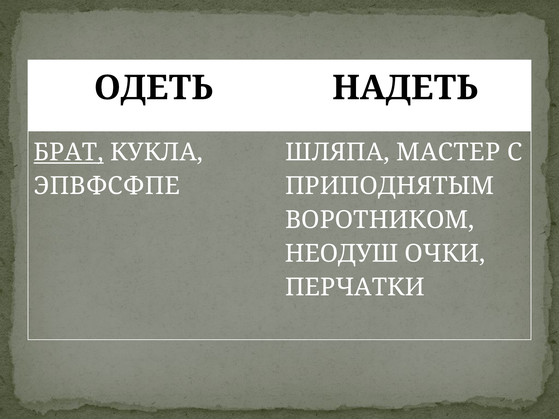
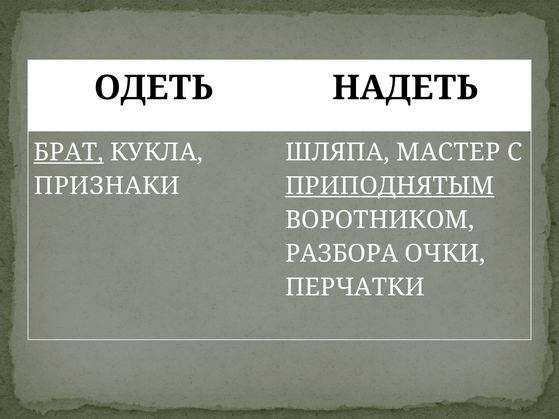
ЭПВФСФПЕ: ЭПВФСФПЕ -> ПРИЗНАКИ
ПРИПОДНЯТЫМ underline: none -> present
НЕОДУШ: НЕОДУШ -> РАЗБОРА
